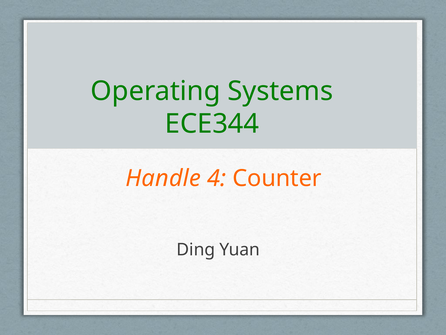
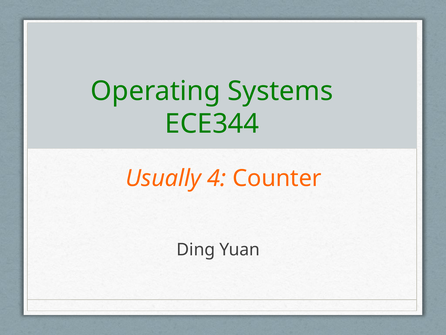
Handle: Handle -> Usually
